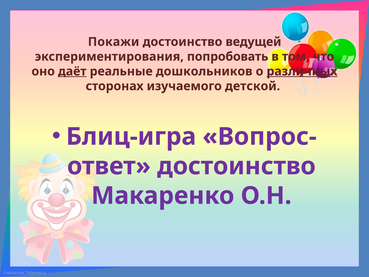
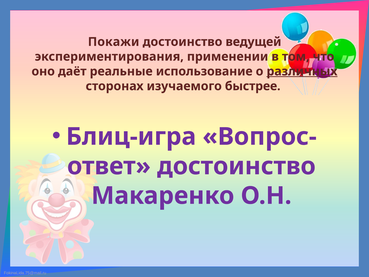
попробовать: попробовать -> применении
даёт underline: present -> none
дошкольников: дошкольников -> использование
детской: детской -> быстрее
